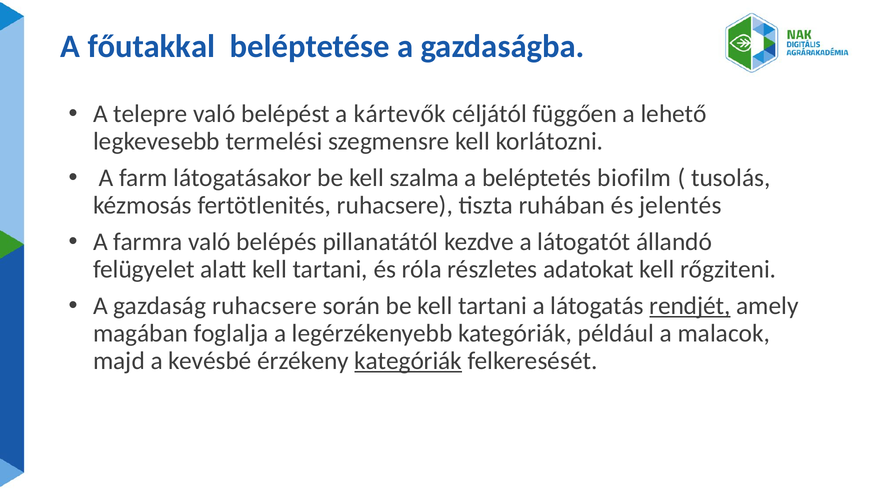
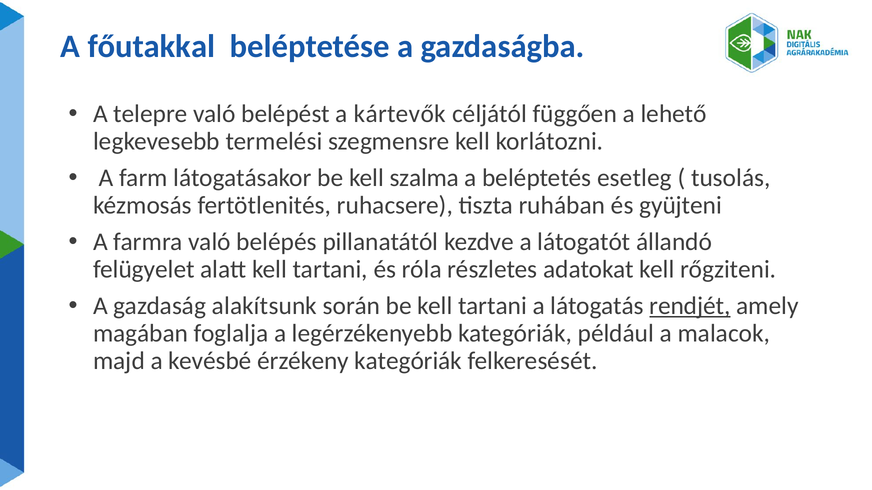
biofilm: biofilm -> esetleg
jelentés: jelentés -> gyüjteni
gazdaság ruhacsere: ruhacsere -> alakítsunk
kategóriák at (408, 361) underline: present -> none
